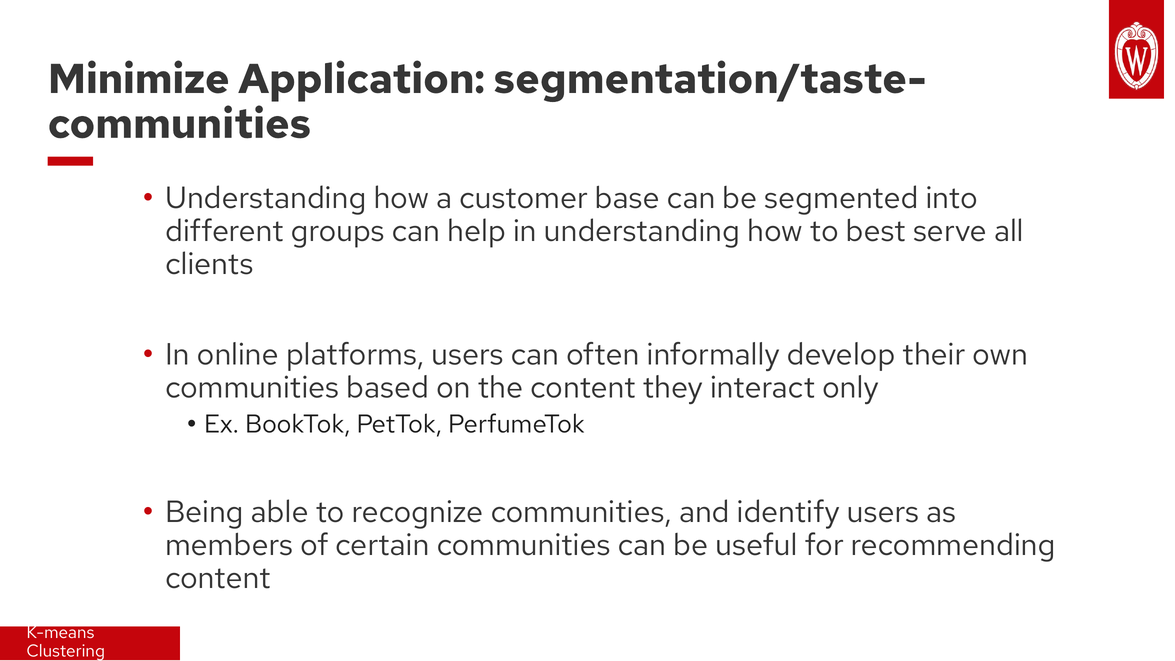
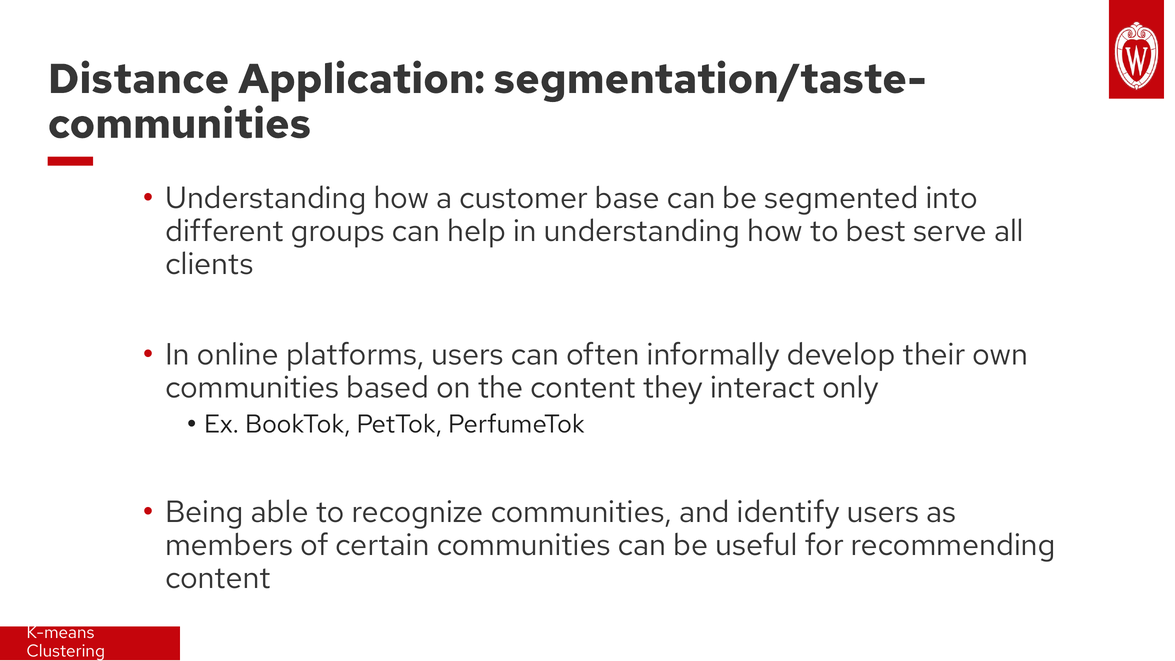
Minimize: Minimize -> Distance
